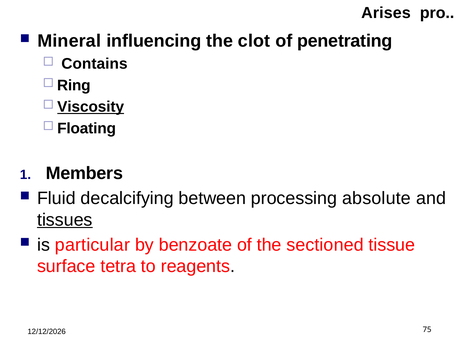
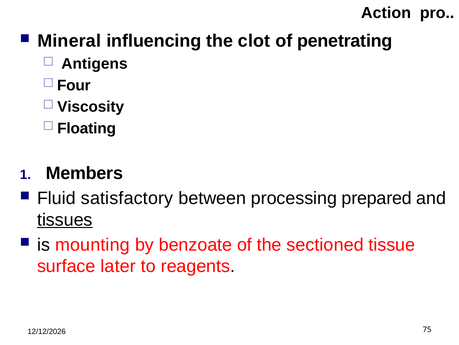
Arises: Arises -> Action
Contains: Contains -> Antigens
Ring: Ring -> Four
Viscosity underline: present -> none
decalcifying: decalcifying -> satisfactory
absolute: absolute -> prepared
particular: particular -> mounting
tetra: tetra -> later
